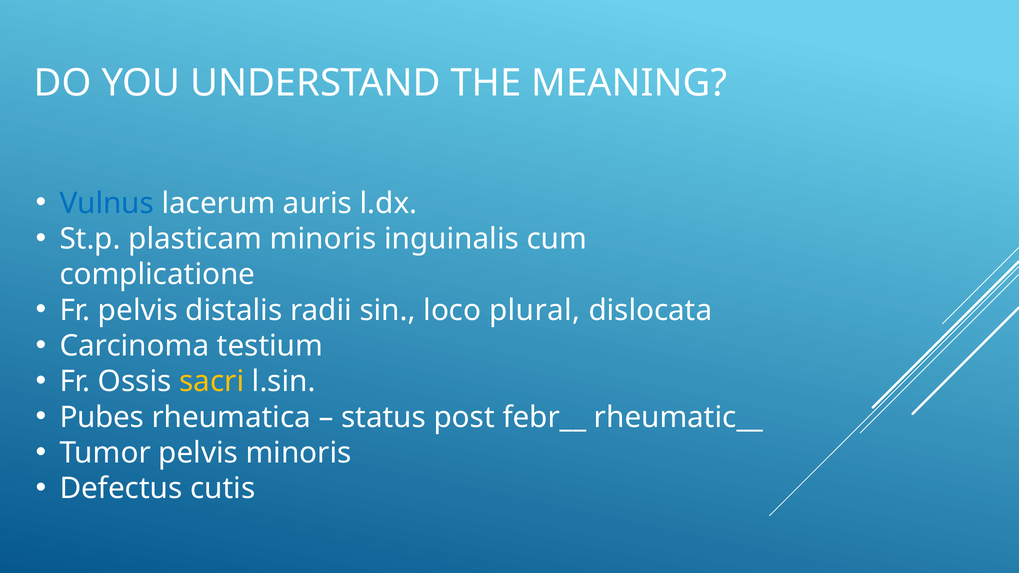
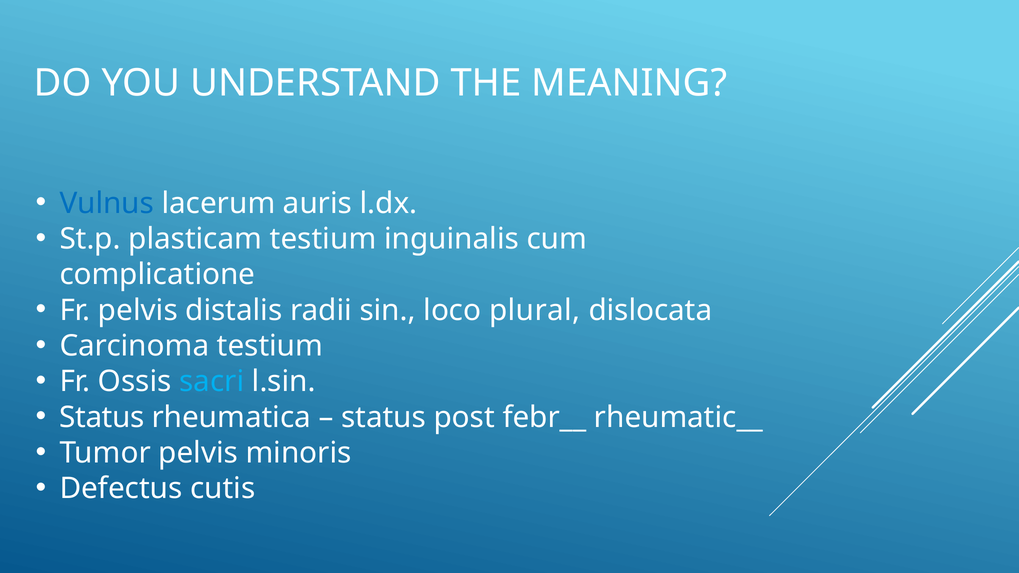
plasticam minoris: minoris -> testium
sacri colour: yellow -> light blue
Pubes at (102, 417): Pubes -> Status
